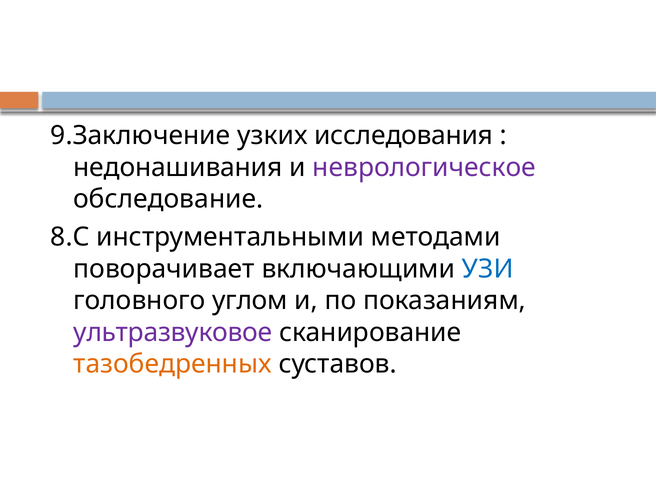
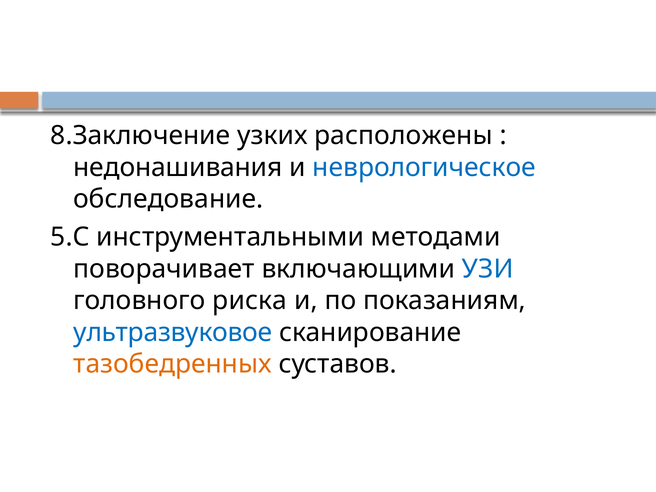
9.Заключение: 9.Заключение -> 8.Заключение
исследования: исследования -> расположены
неврологическое colour: purple -> blue
8.С: 8.С -> 5.С
углом: углом -> риска
ультразвуковое colour: purple -> blue
